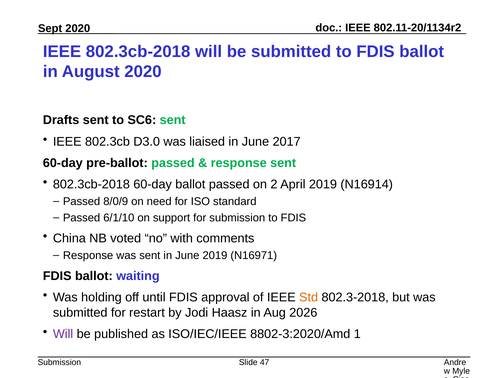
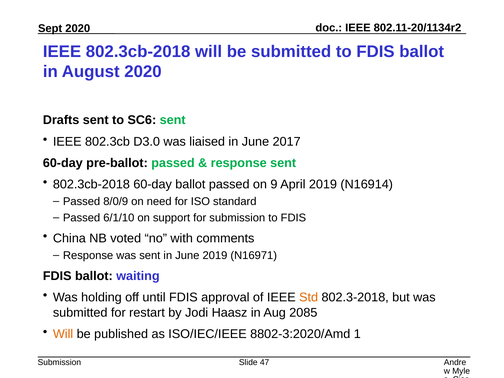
2: 2 -> 9
2026: 2026 -> 2085
Will at (63, 334) colour: purple -> orange
